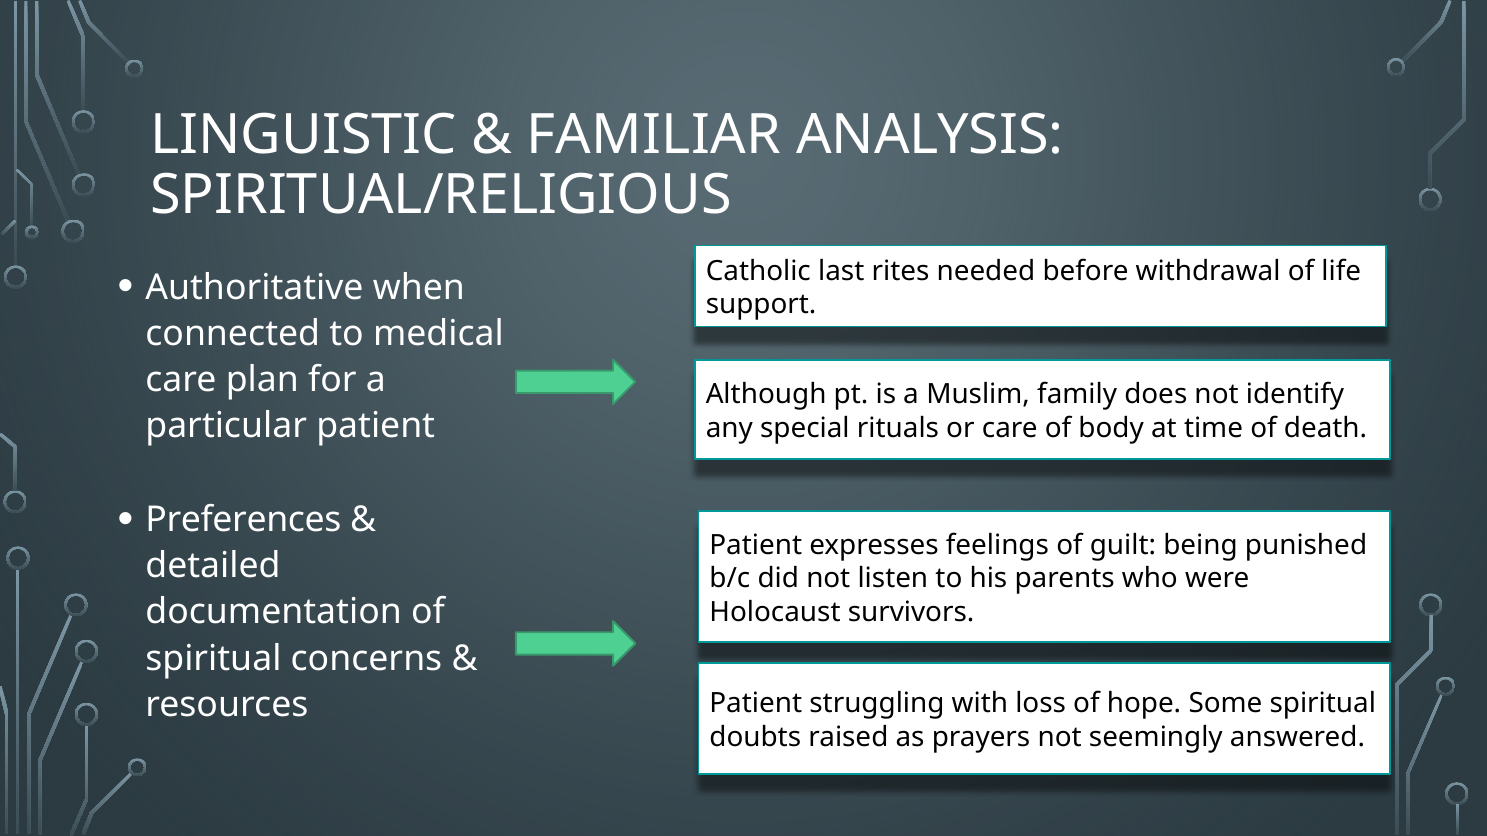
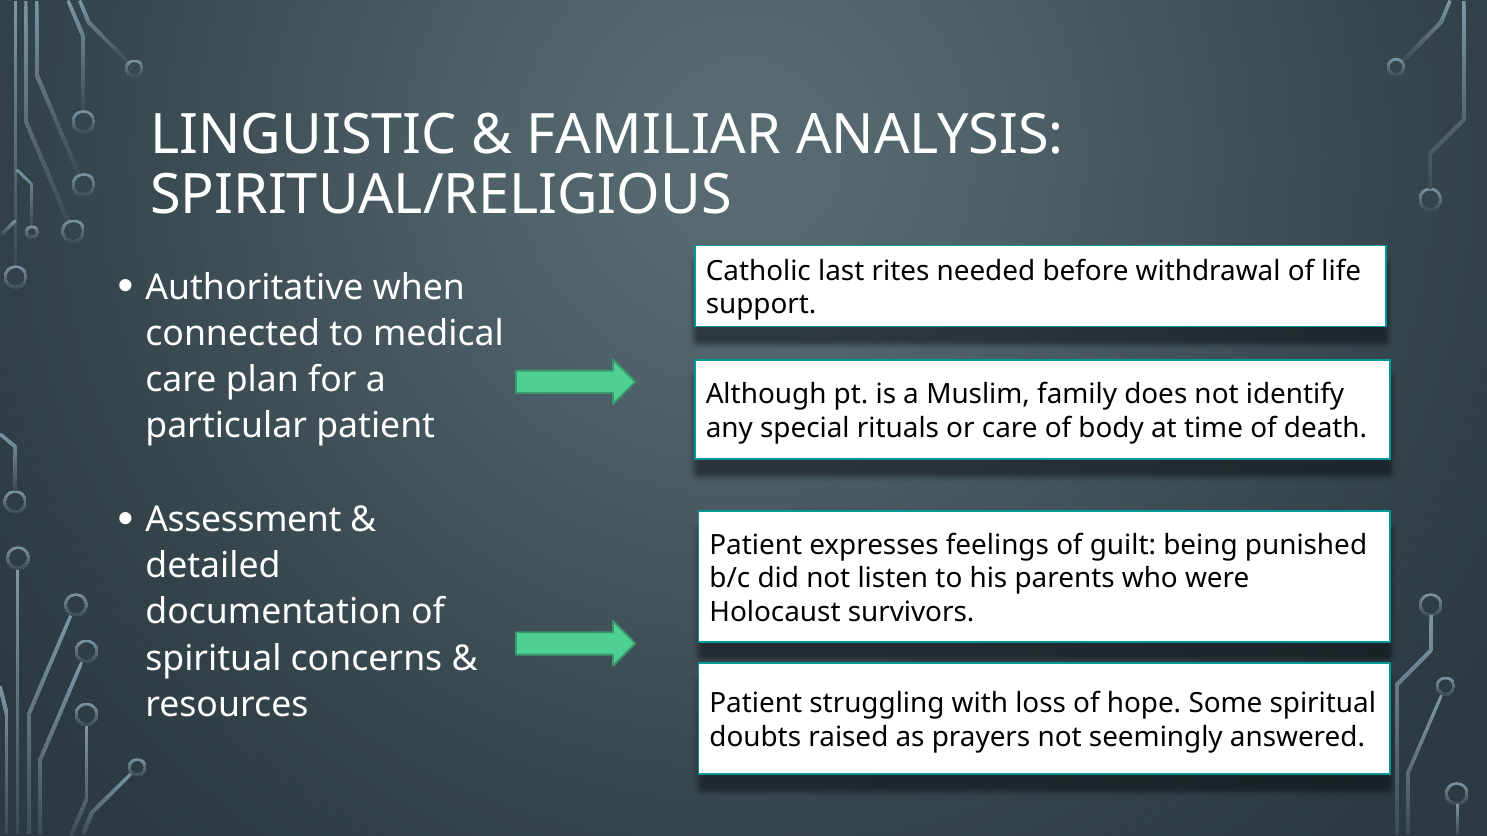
Preferences: Preferences -> Assessment
